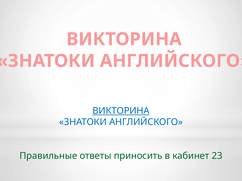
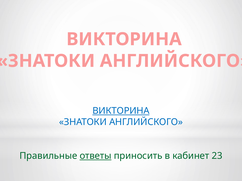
ответы underline: none -> present
